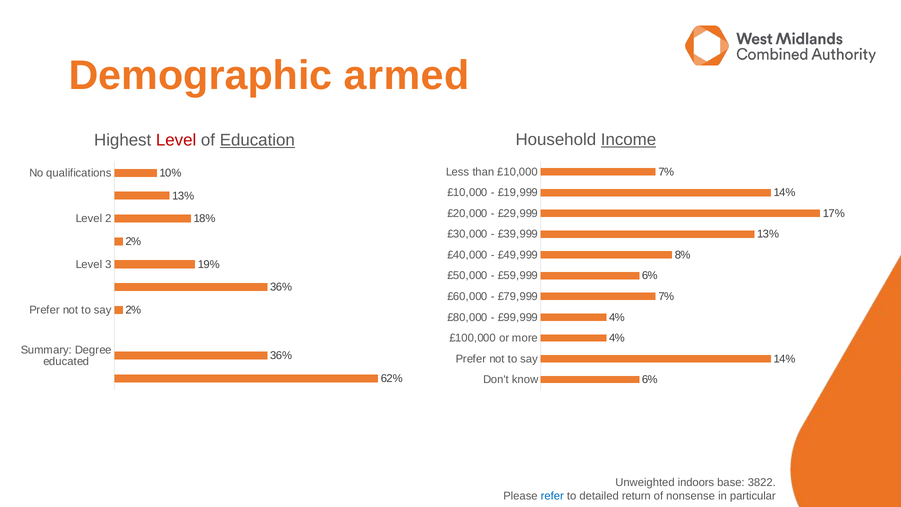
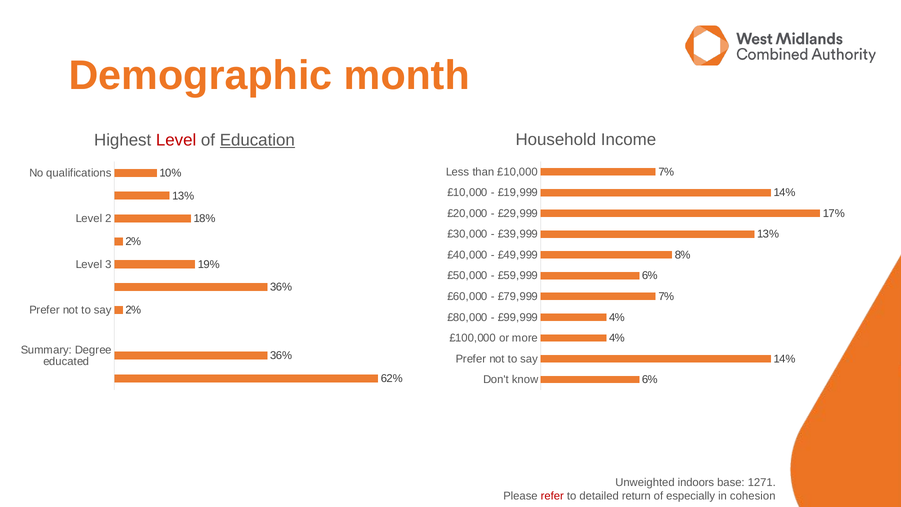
armed: armed -> month
Income underline: present -> none
3822: 3822 -> 1271
refer colour: blue -> red
nonsense: nonsense -> especially
particular: particular -> cohesion
